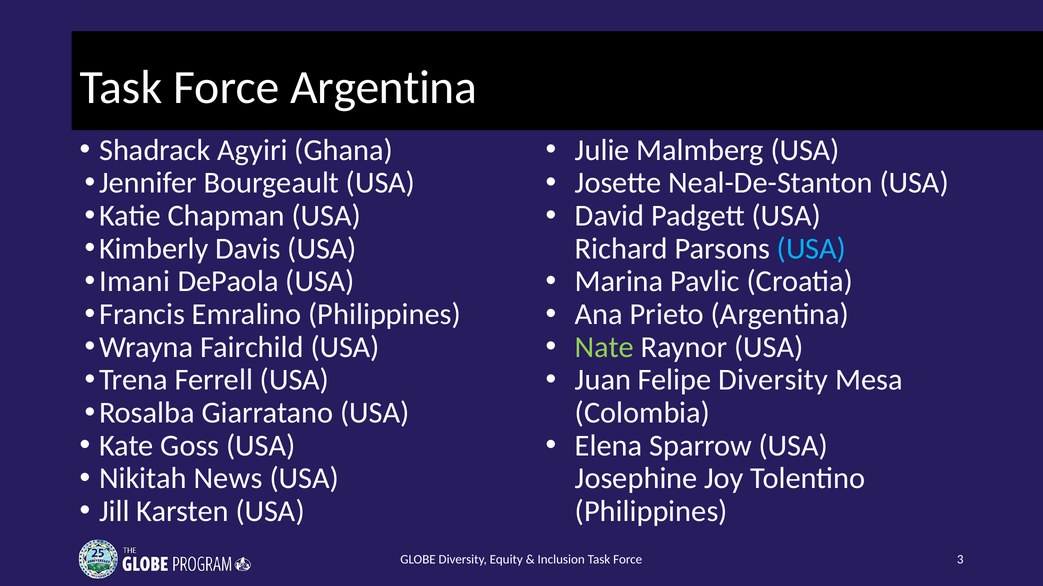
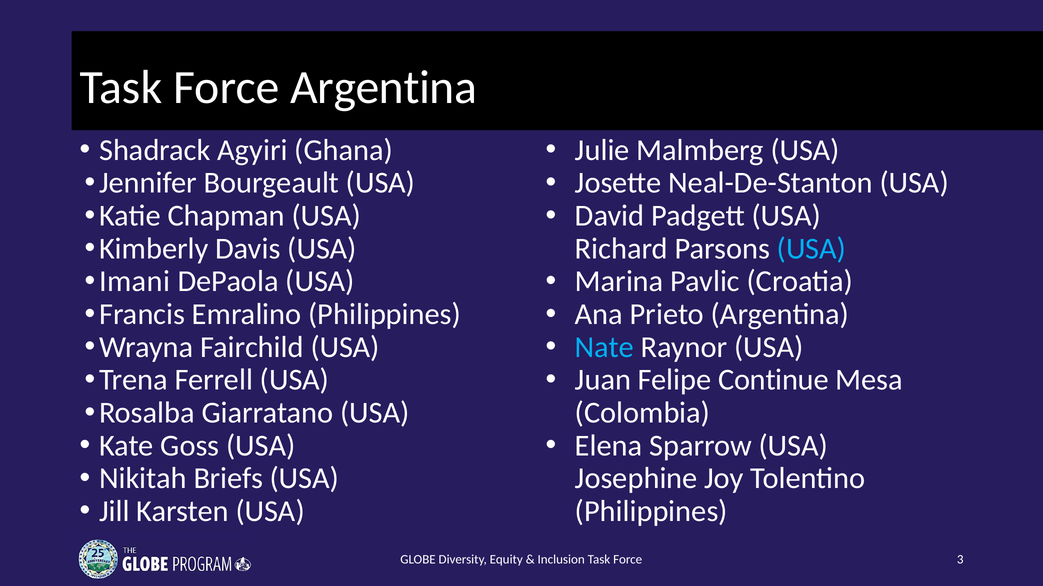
Nate colour: light green -> light blue
Felipe Diversity: Diversity -> Continue
News: News -> Briefs
